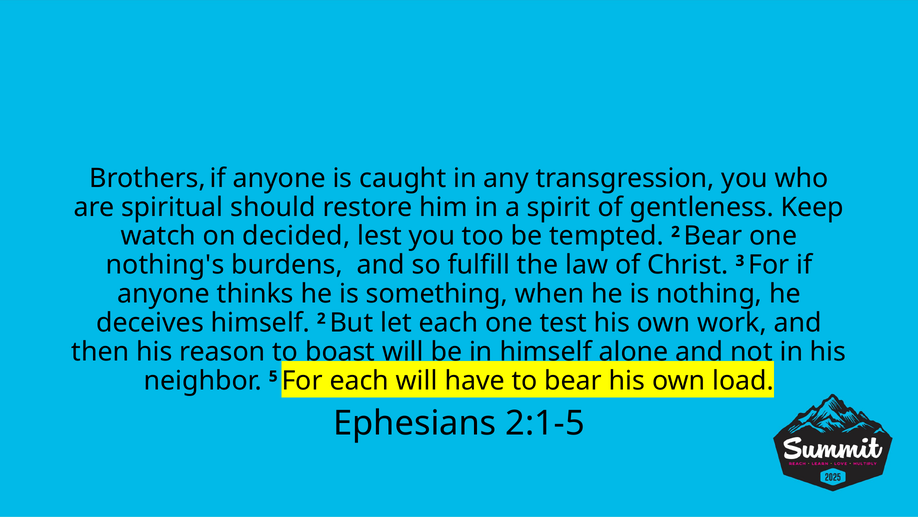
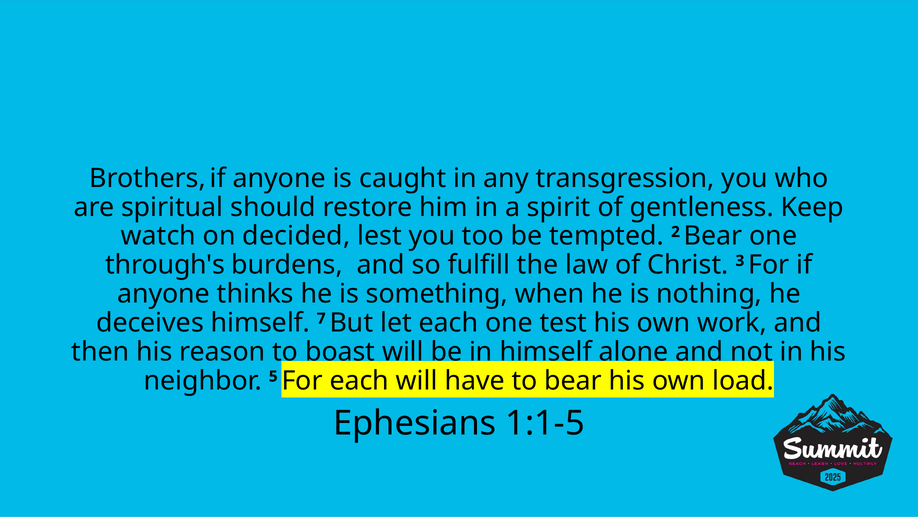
nothing's: nothing's -> through's
himself 2: 2 -> 7
2:1-5: 2:1-5 -> 1:1-5
